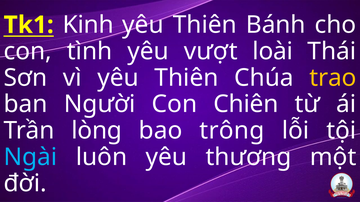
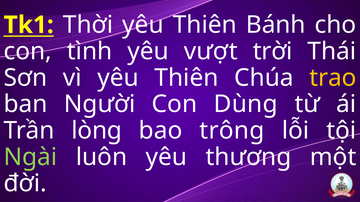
Kinh: Kinh -> Thời
loài: loài -> trời
Chiên: Chiên -> Dùng
Ngài colour: light blue -> light green
